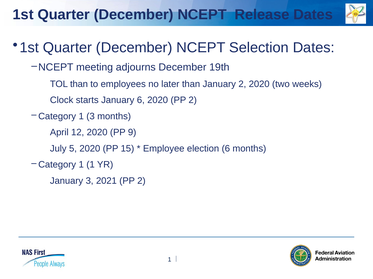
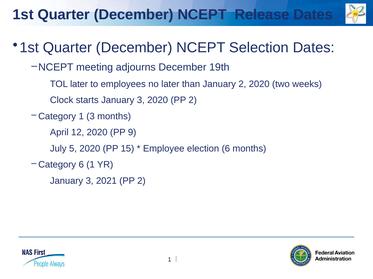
TOL than: than -> later
starts January 6: 6 -> 3
1 at (81, 165): 1 -> 6
